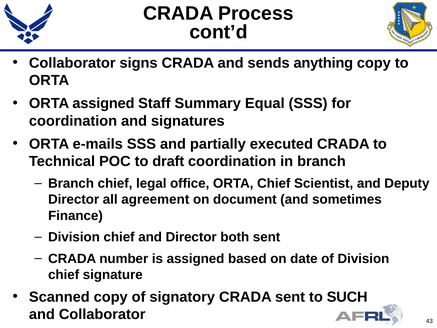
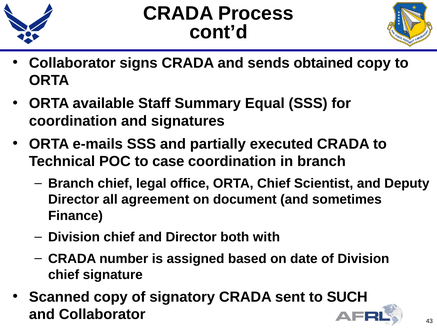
anything: anything -> obtained
ORTA assigned: assigned -> available
draft: draft -> case
both sent: sent -> with
